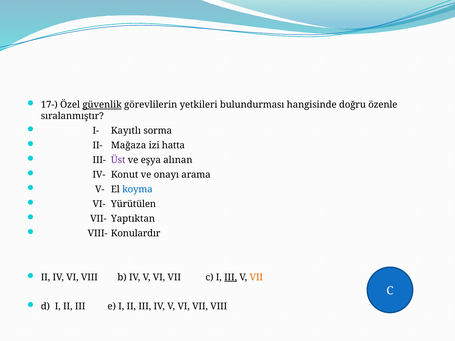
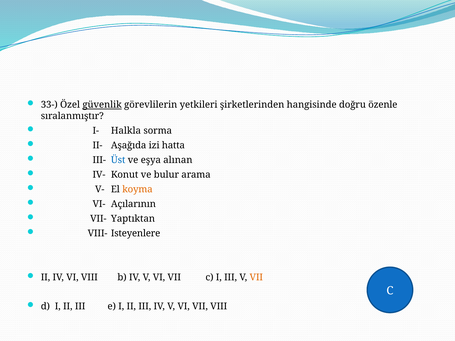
17-: 17- -> 33-
bulundurması: bulundurması -> şirketlerinden
Kayıtlı: Kayıtlı -> Halkla
Mağaza: Mağaza -> Aşağıda
Üst colour: purple -> blue
onayı: onayı -> bulur
koyma colour: blue -> orange
Yürütülen: Yürütülen -> Açılarının
Konulardır: Konulardır -> Isteyenlere
III at (231, 277) underline: present -> none
